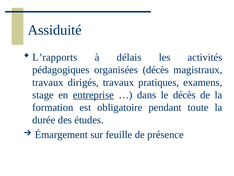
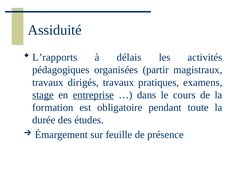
organisées décès: décès -> partir
stage underline: none -> present
le décès: décès -> cours
